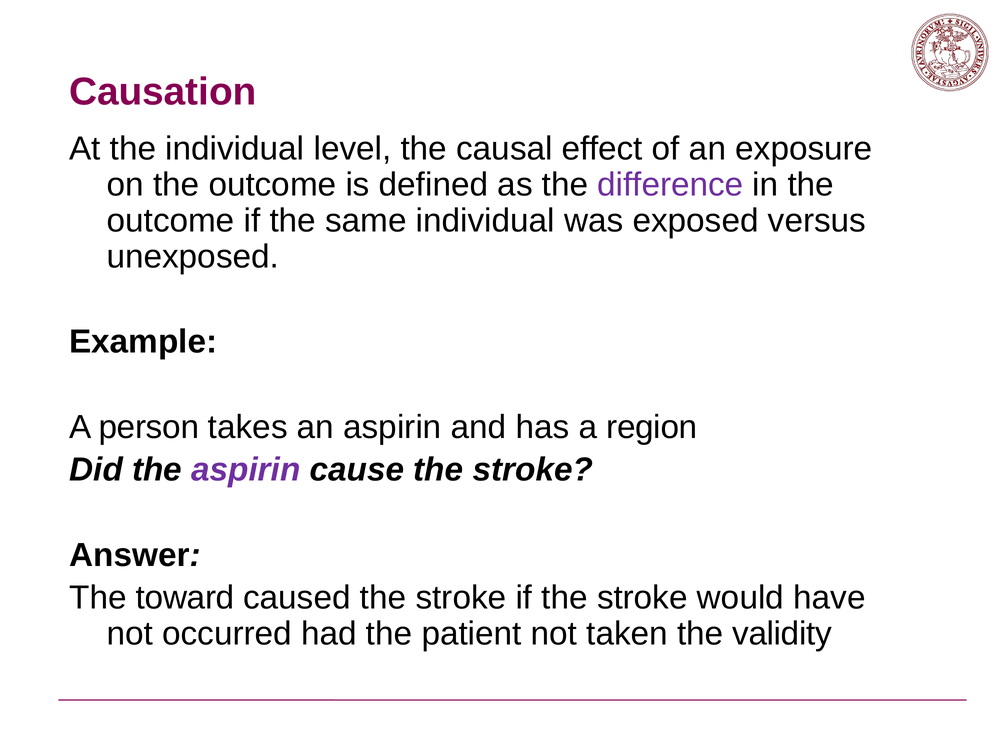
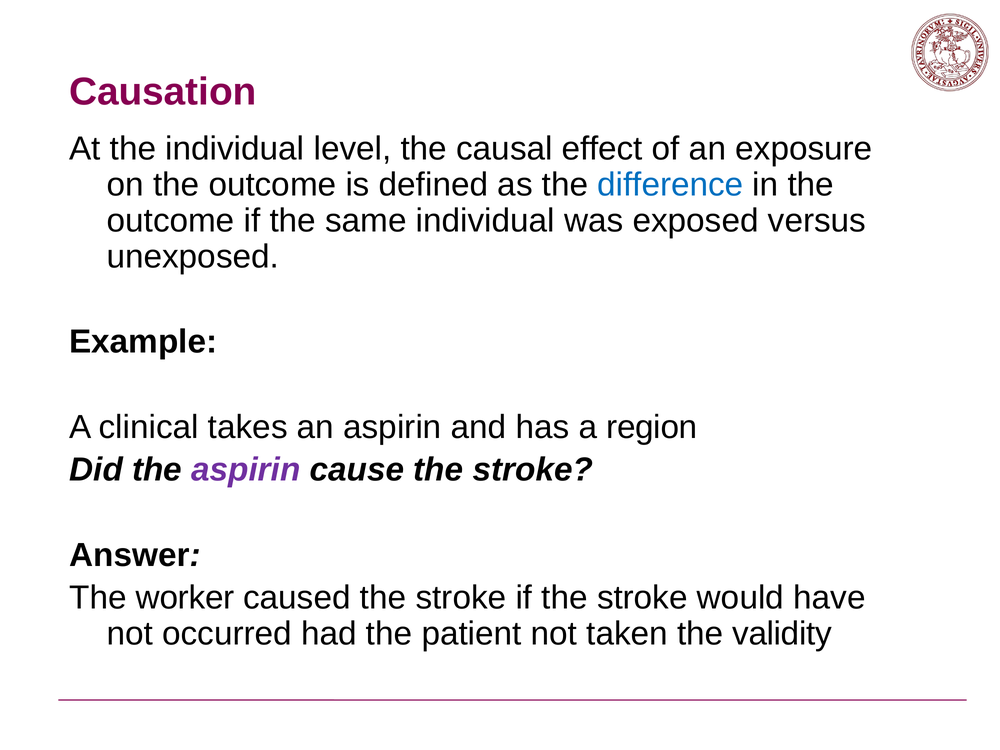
difference colour: purple -> blue
person: person -> clinical
toward: toward -> worker
